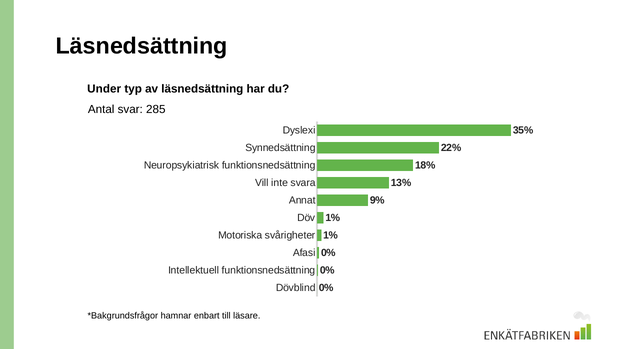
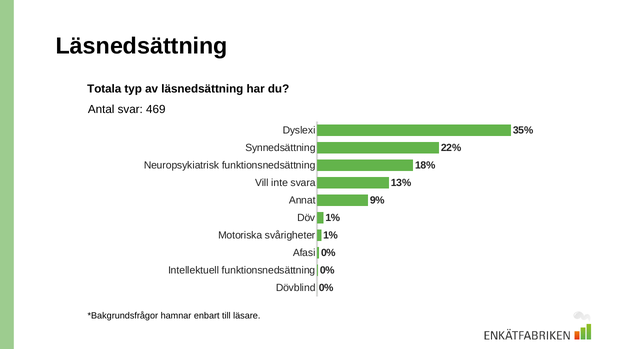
Under: Under -> Totala
285: 285 -> 469
